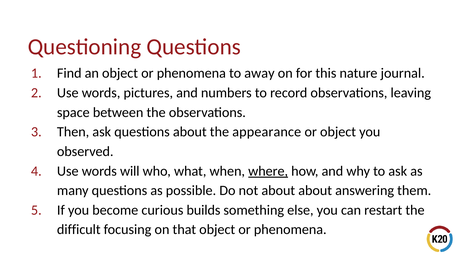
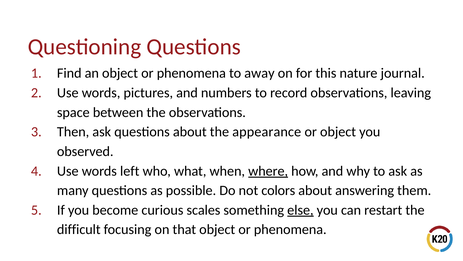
will: will -> left
not about: about -> colors
builds: builds -> scales
else underline: none -> present
